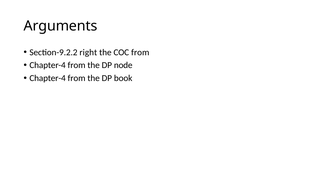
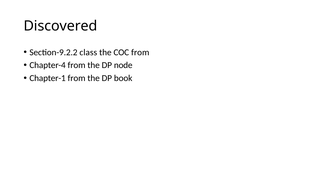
Arguments: Arguments -> Discovered
right: right -> class
Chapter-4 at (48, 78): Chapter-4 -> Chapter-1
